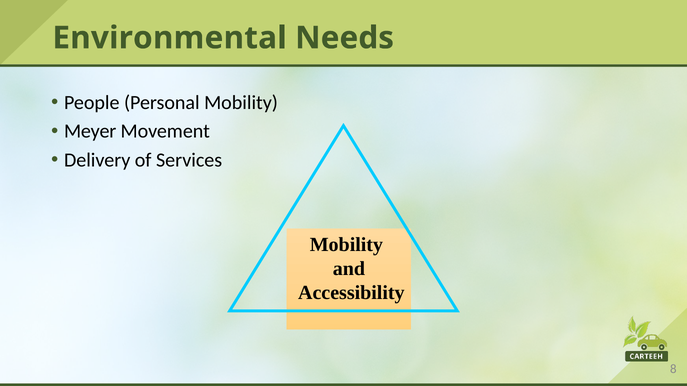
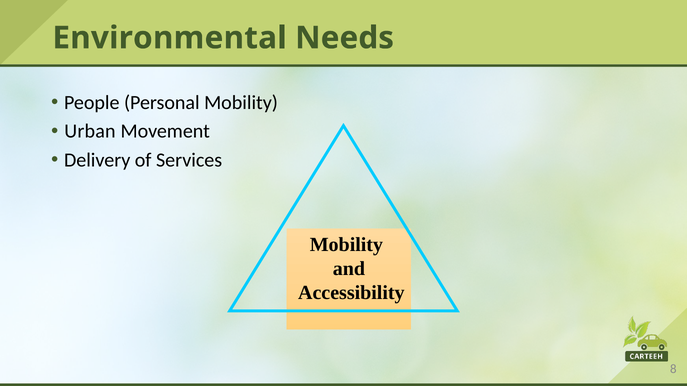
Meyer: Meyer -> Urban
